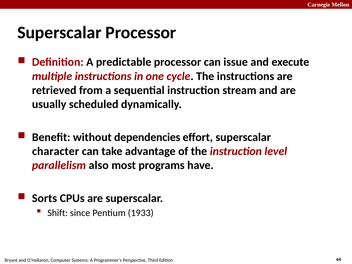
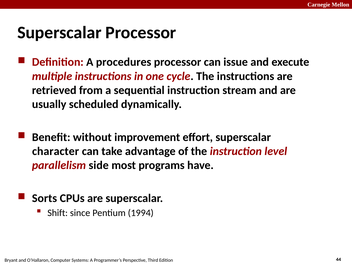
predictable: predictable -> procedures
dependencies: dependencies -> improvement
also: also -> side
1933: 1933 -> 1994
